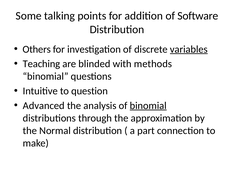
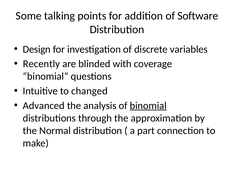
Others: Others -> Design
variables underline: present -> none
Teaching: Teaching -> Recently
methods: methods -> coverage
question: question -> changed
